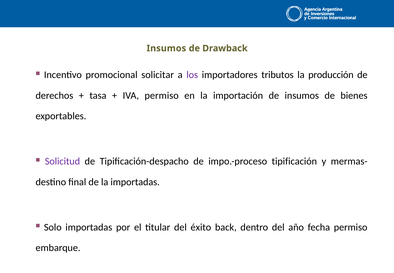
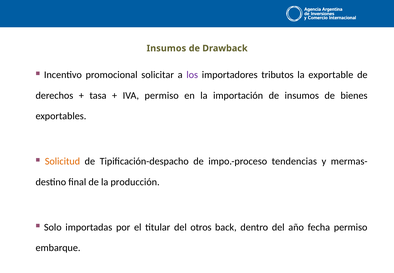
producción: producción -> exportable
Solicitud colour: purple -> orange
tipificación: tipificación -> tendencias
la importadas: importadas -> producción
éxito: éxito -> otros
